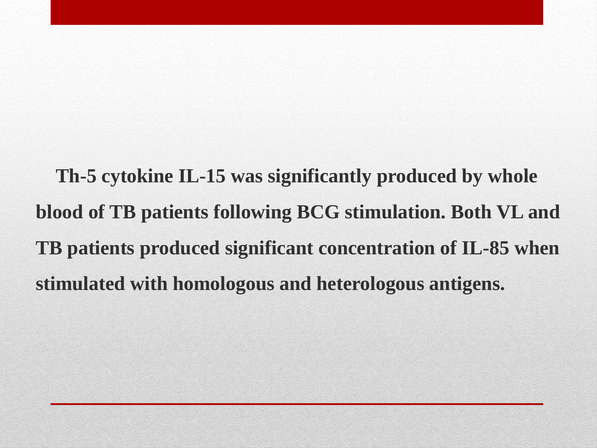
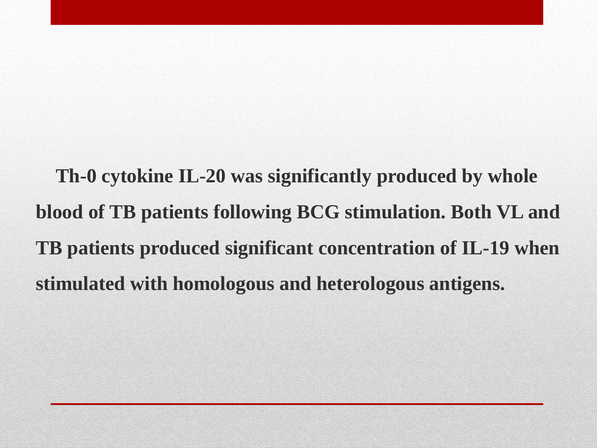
Th-5: Th-5 -> Th-0
IL-15: IL-15 -> IL-20
IL-85: IL-85 -> IL-19
